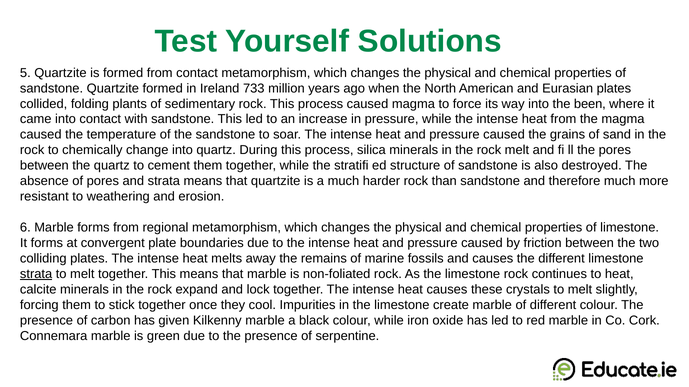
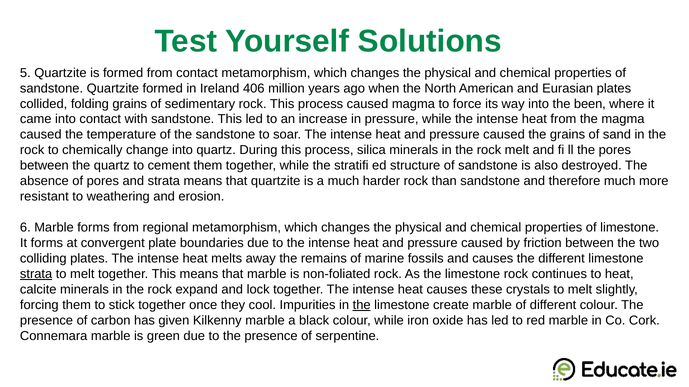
733: 733 -> 406
folding plants: plants -> grains
the at (362, 305) underline: none -> present
